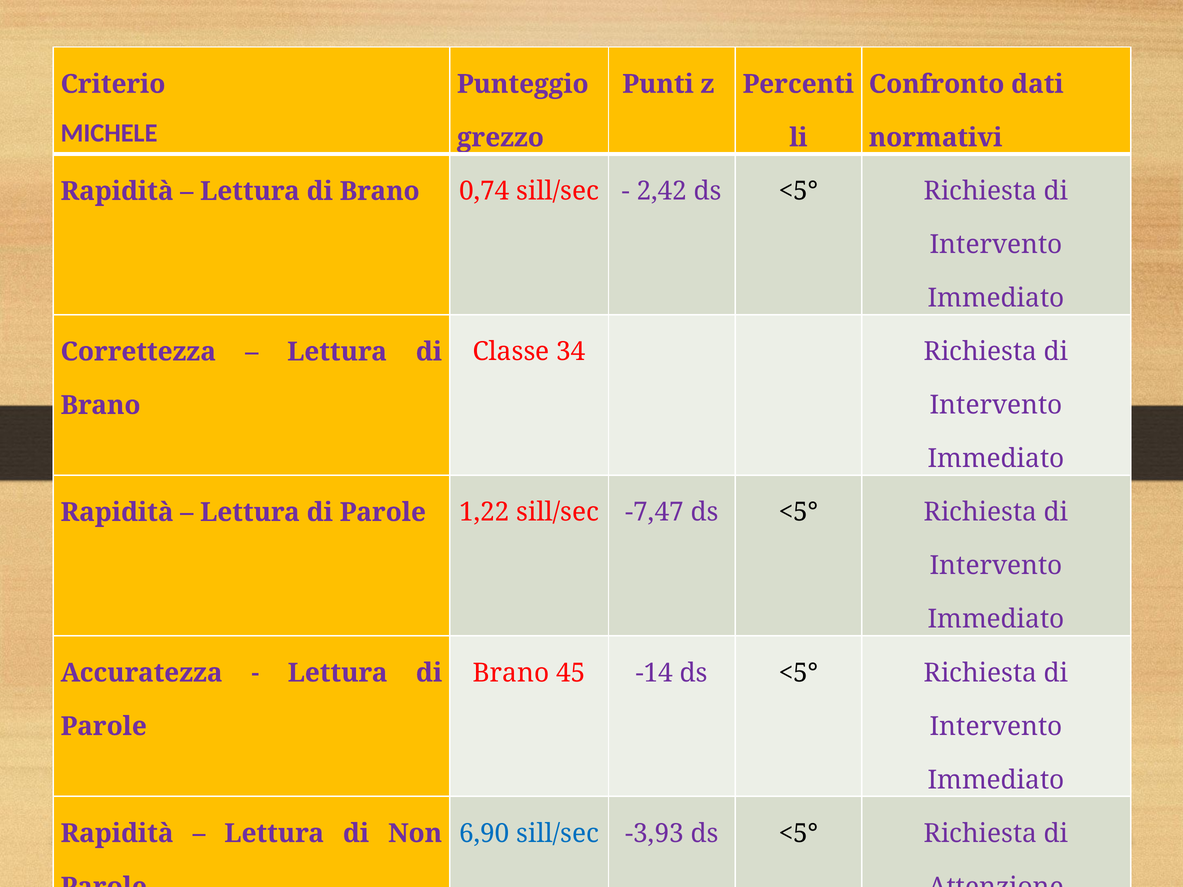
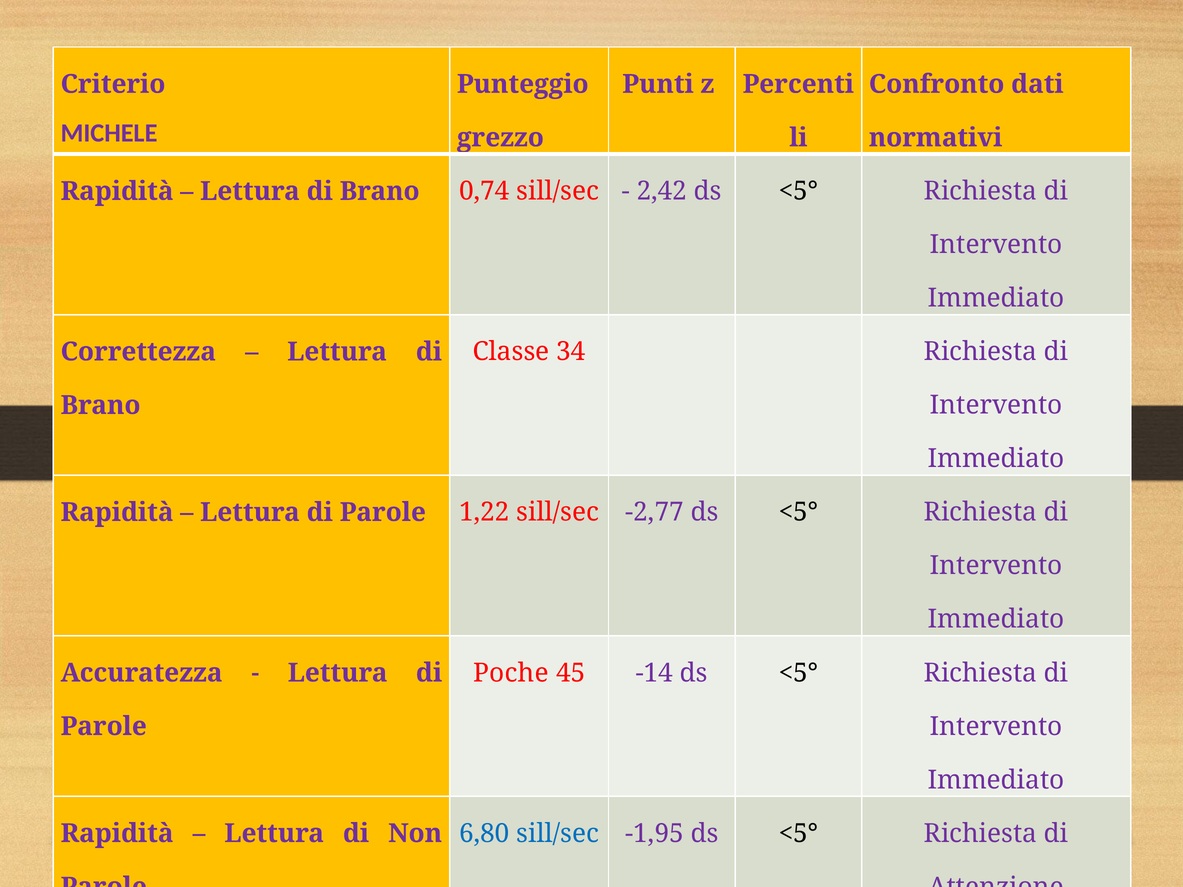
-7,47: -7,47 -> -2,77
Brano at (511, 673): Brano -> Poche
6,90: 6,90 -> 6,80
-3,93: -3,93 -> -1,95
